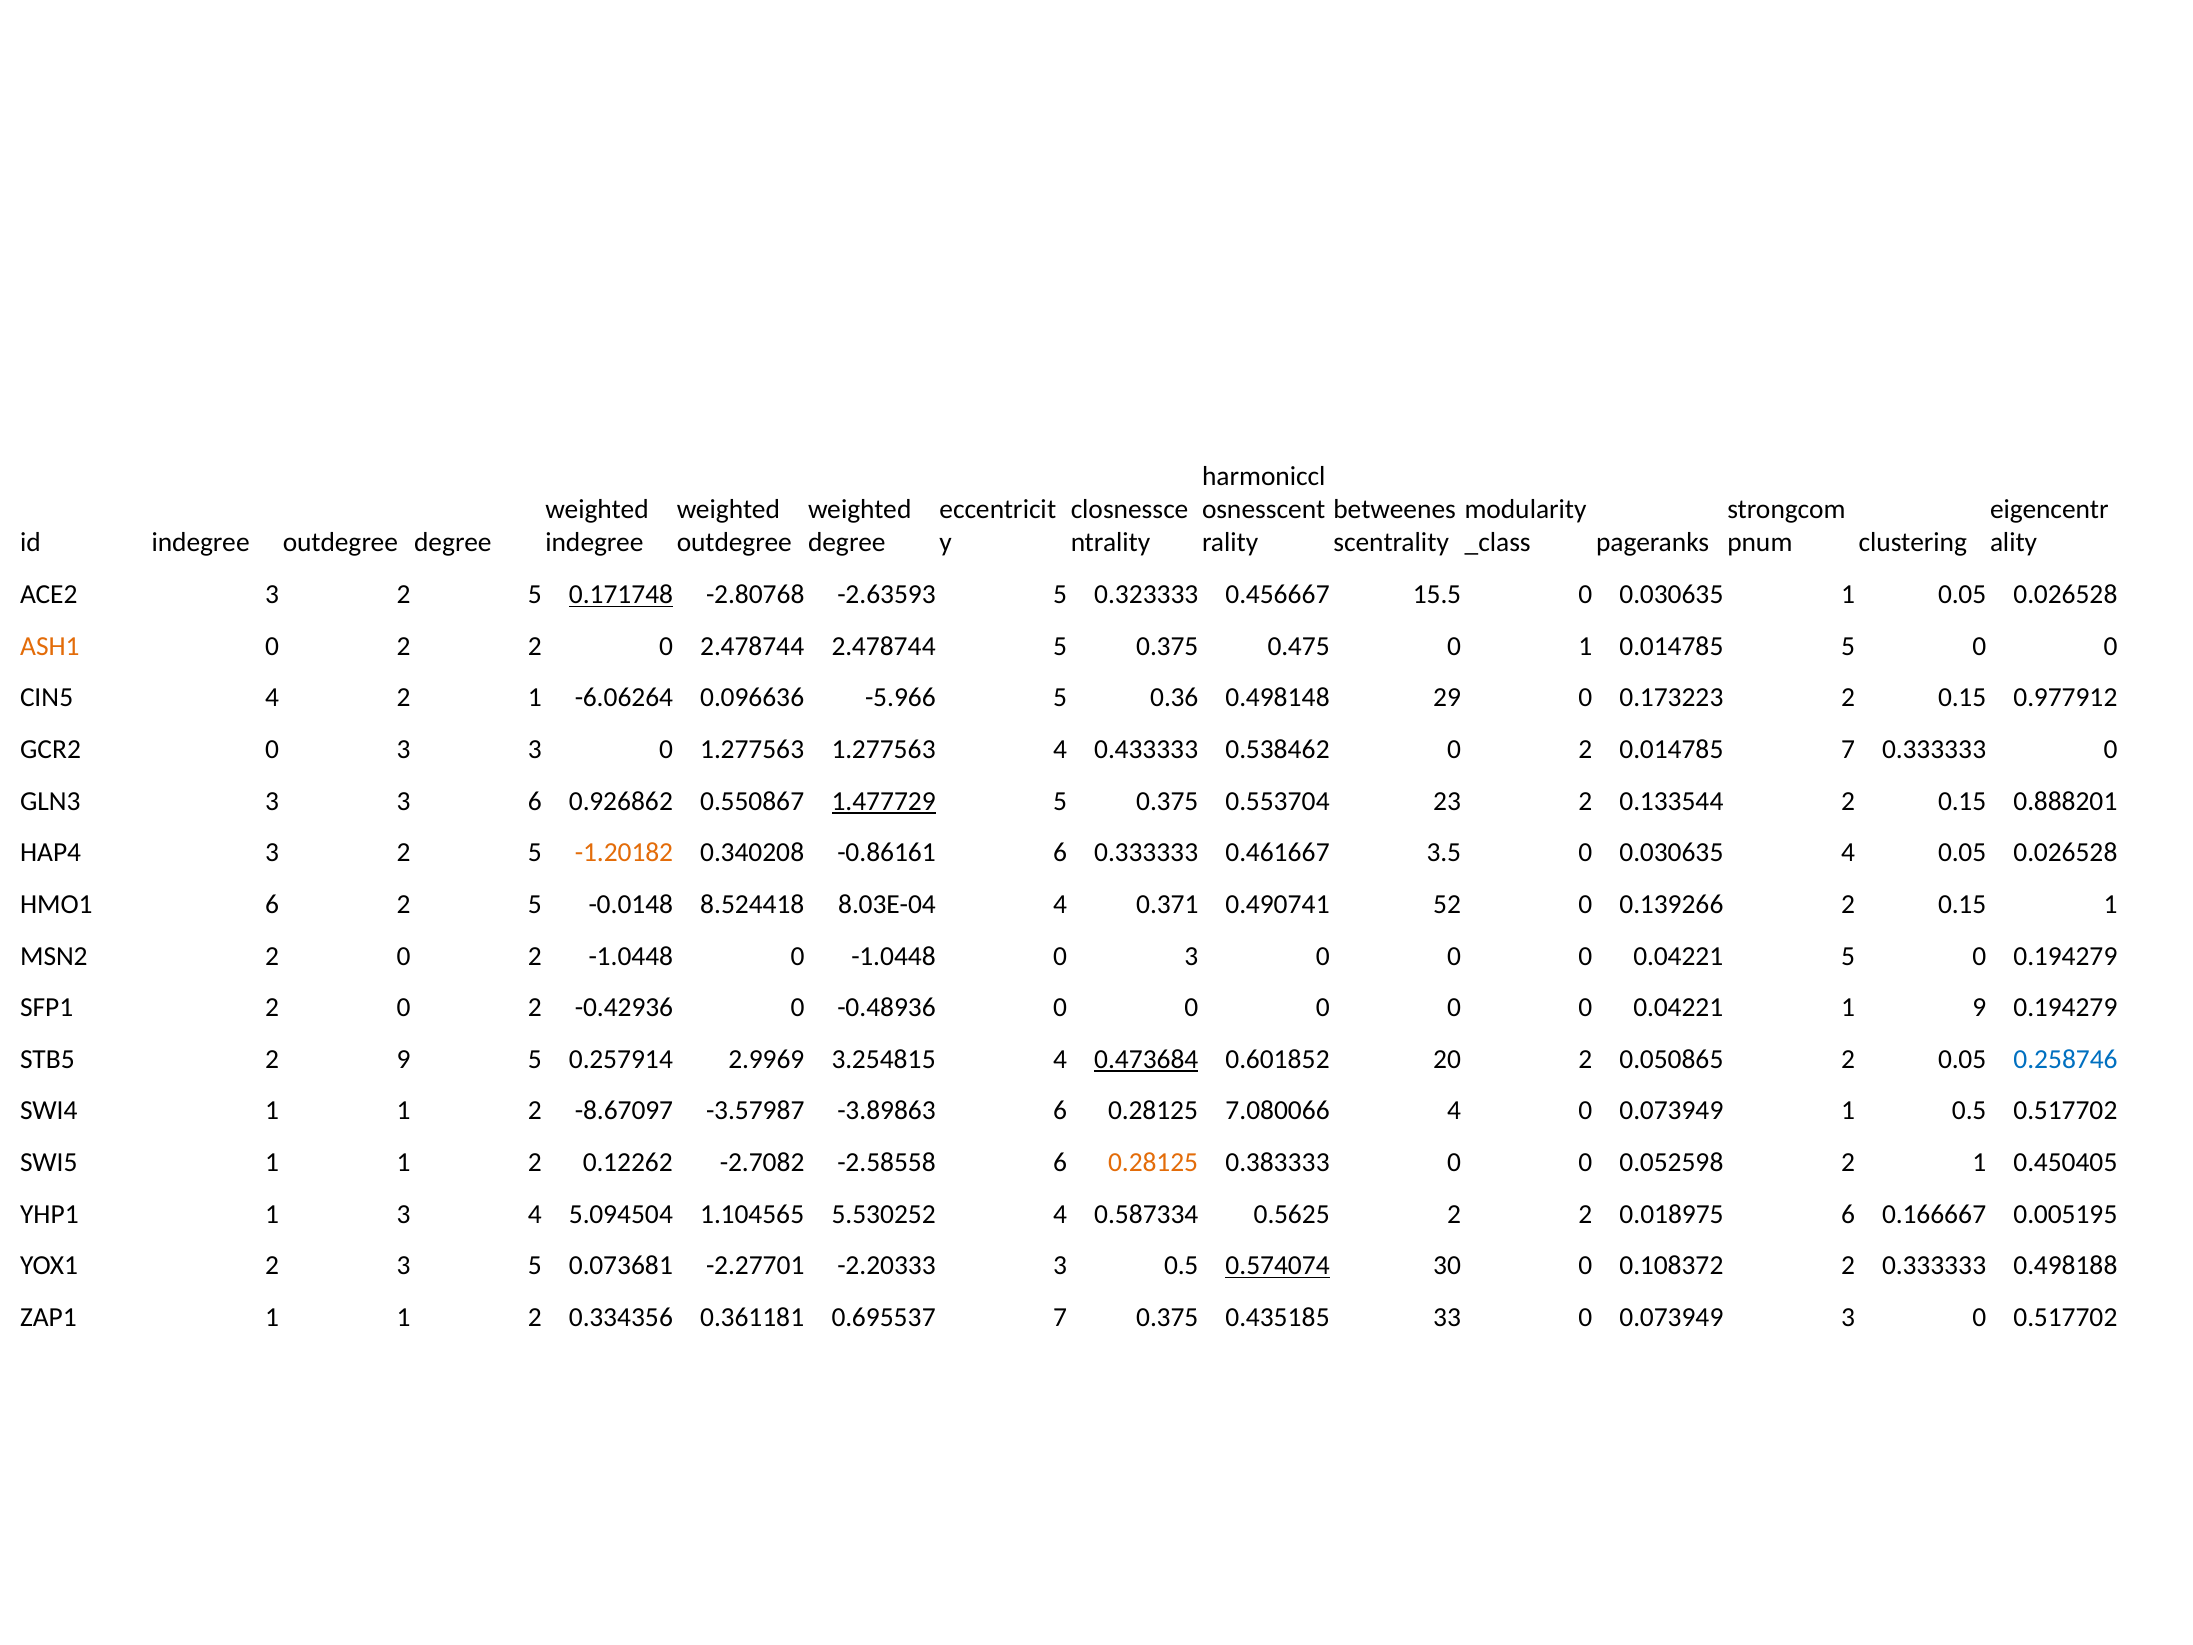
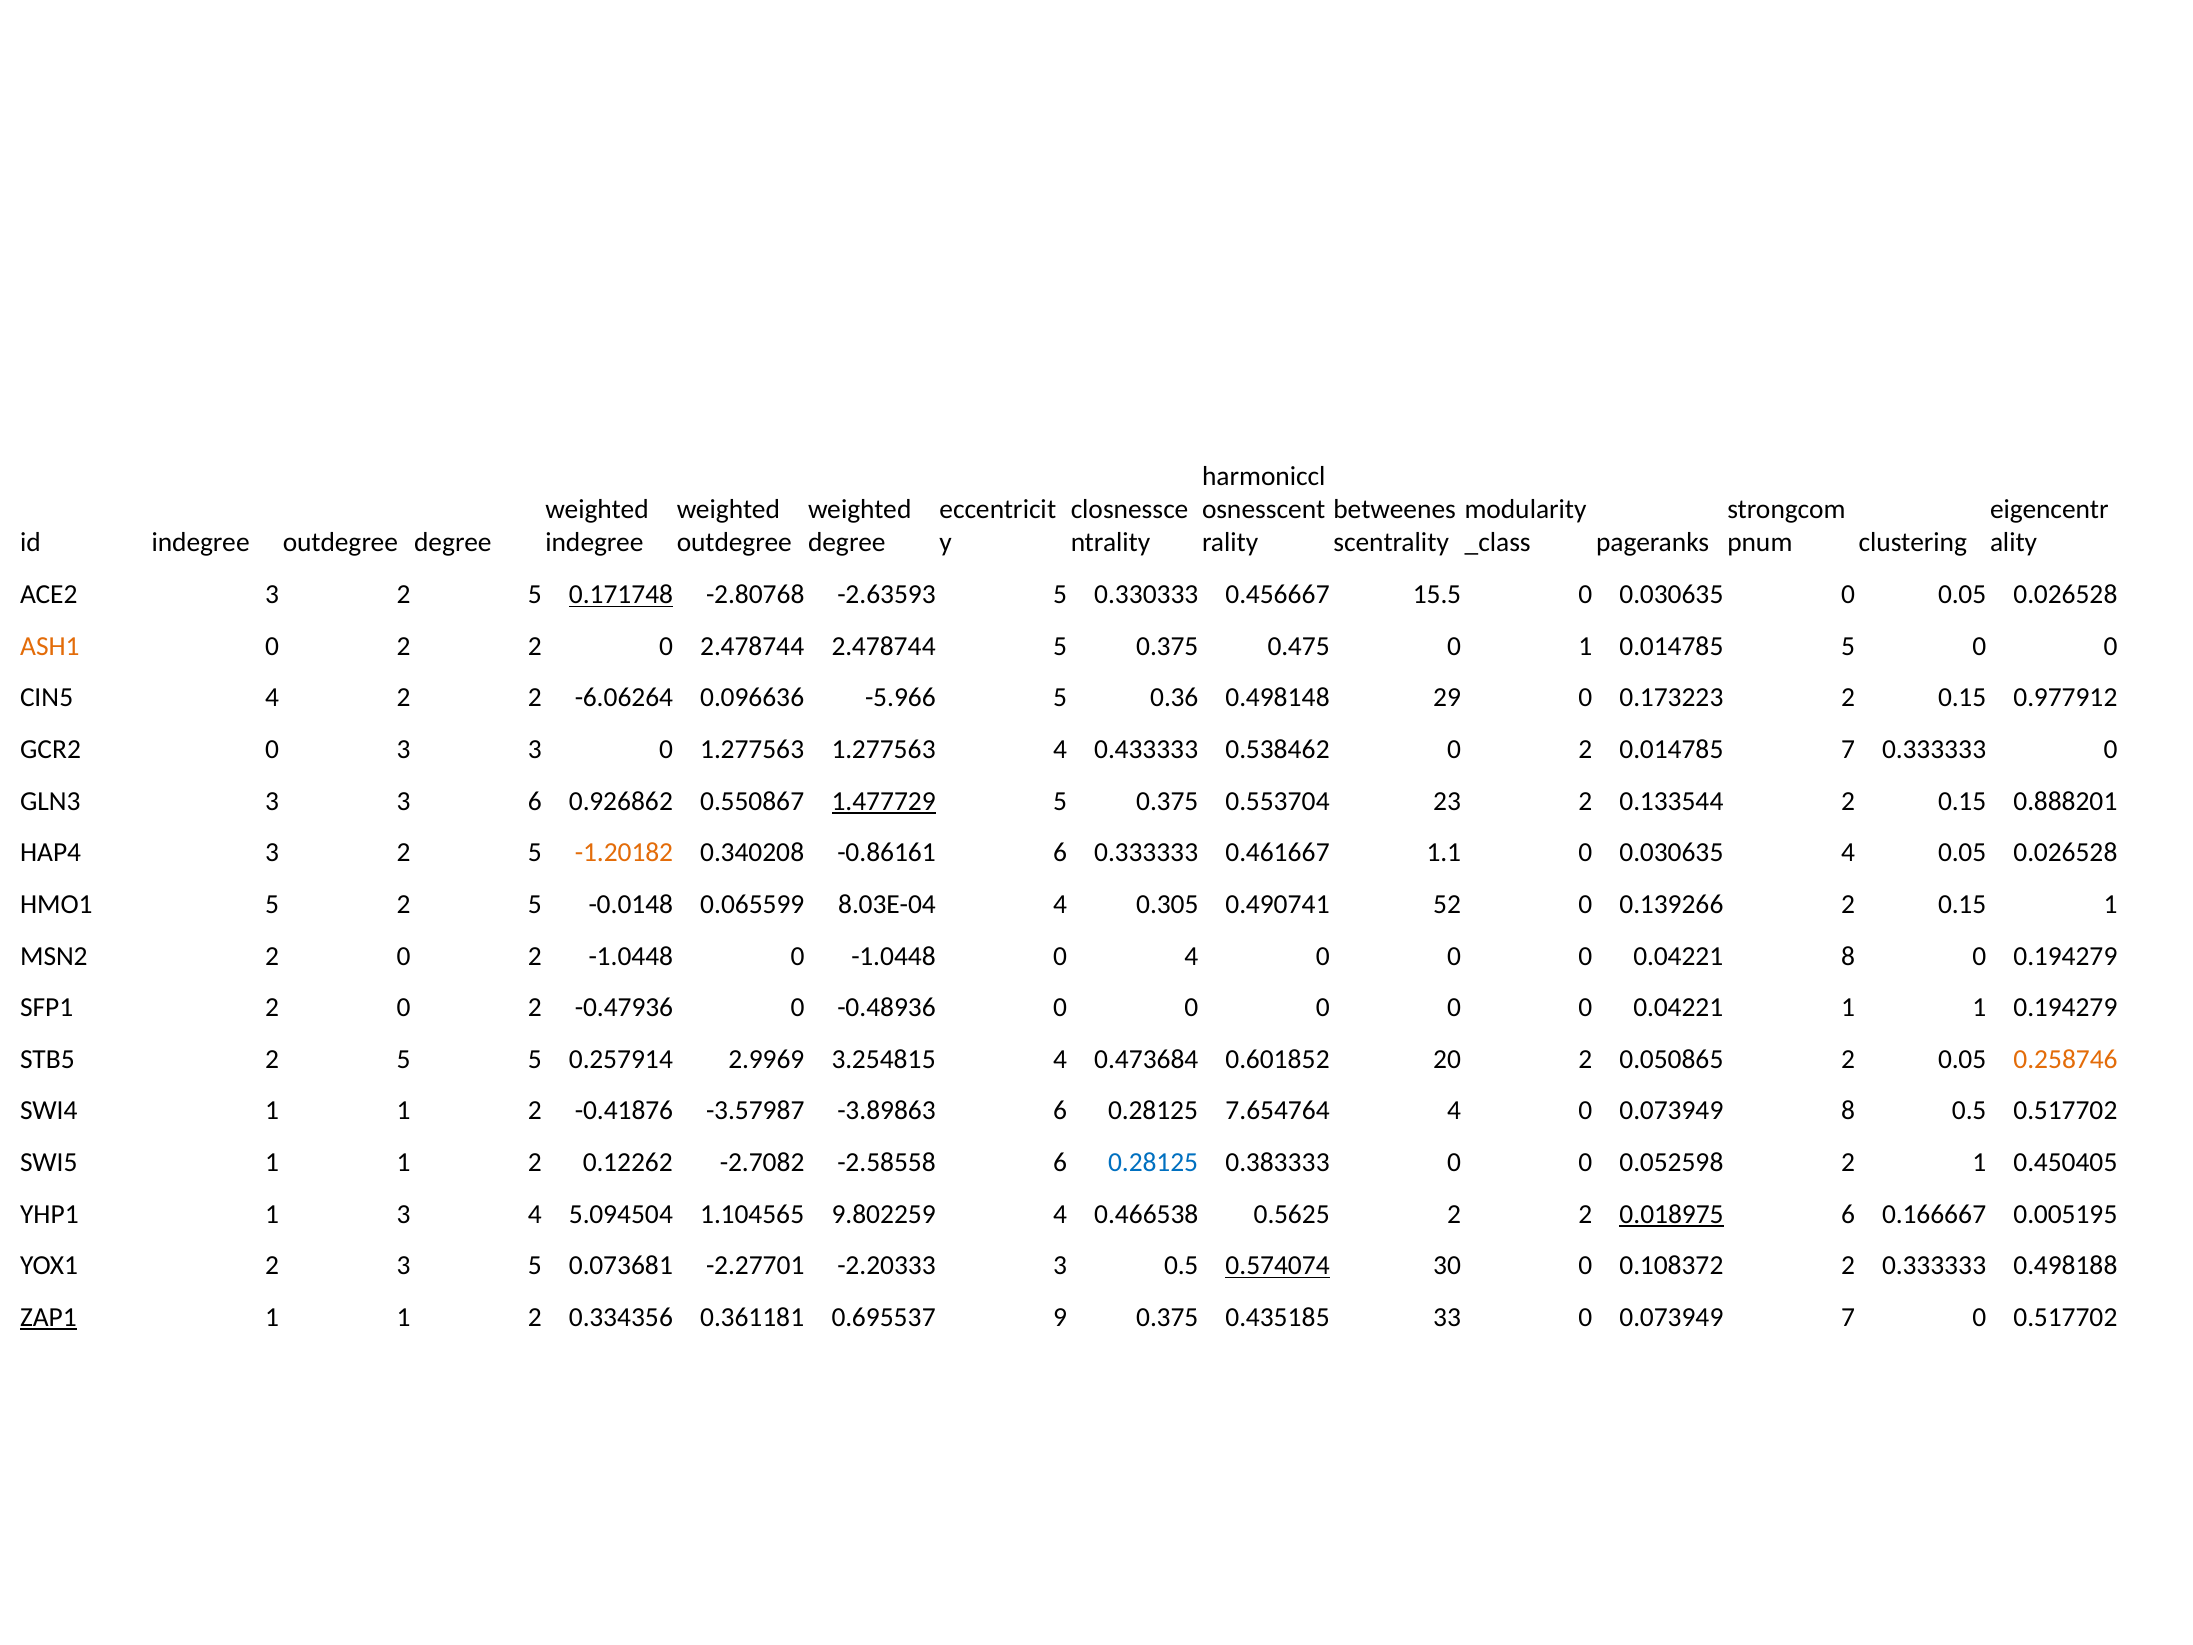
0.323333: 0.323333 -> 0.330333
0.030635 1: 1 -> 0
4 2 1: 1 -> 2
3.5: 3.5 -> 1.1
HMO1 6: 6 -> 5
8.524418: 8.524418 -> 0.065599
0.371: 0.371 -> 0.305
-1.0448 0 3: 3 -> 4
0.04221 5: 5 -> 8
-0.42936: -0.42936 -> -0.47936
0.04221 1 9: 9 -> 1
STB5 2 9: 9 -> 5
0.473684 underline: present -> none
0.258746 colour: blue -> orange
-8.67097: -8.67097 -> -0.41876
7.080066: 7.080066 -> 7.654764
0.073949 1: 1 -> 8
0.28125 at (1153, 1162) colour: orange -> blue
5.530252: 5.530252 -> 9.802259
0.587334: 0.587334 -> 0.466538
0.018975 underline: none -> present
ZAP1 underline: none -> present
0.695537 7: 7 -> 9
0.073949 3: 3 -> 7
